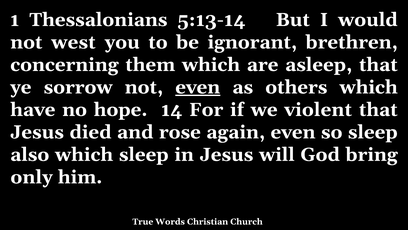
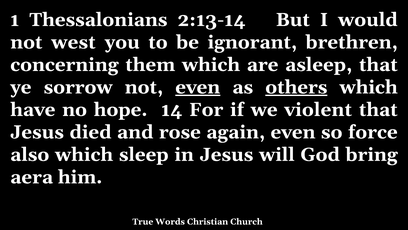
5:13-14: 5:13-14 -> 2:13-14
others underline: none -> present
so sleep: sleep -> force
only: only -> aera
